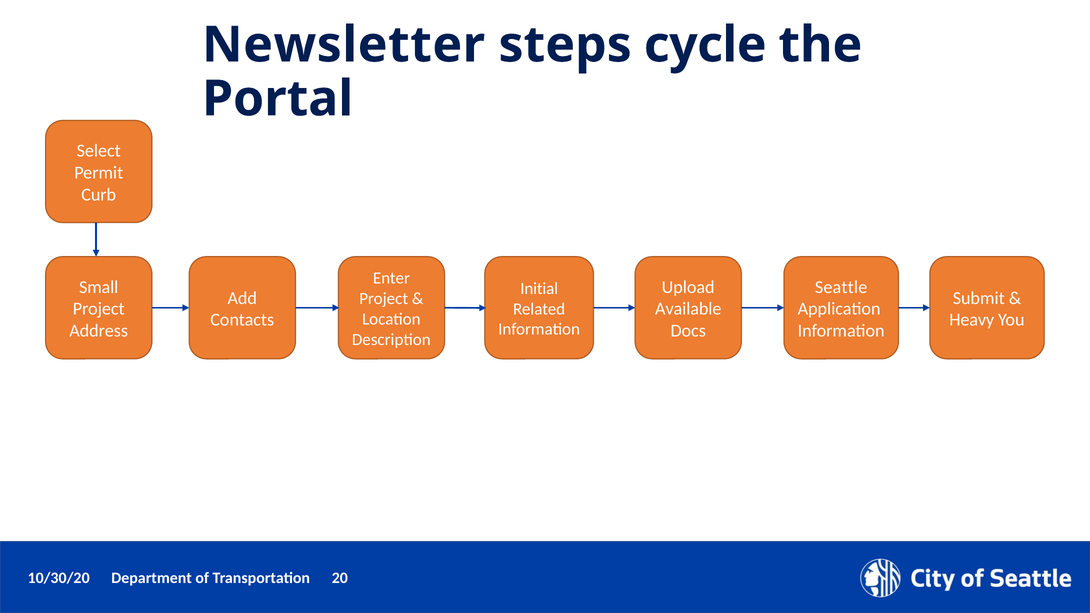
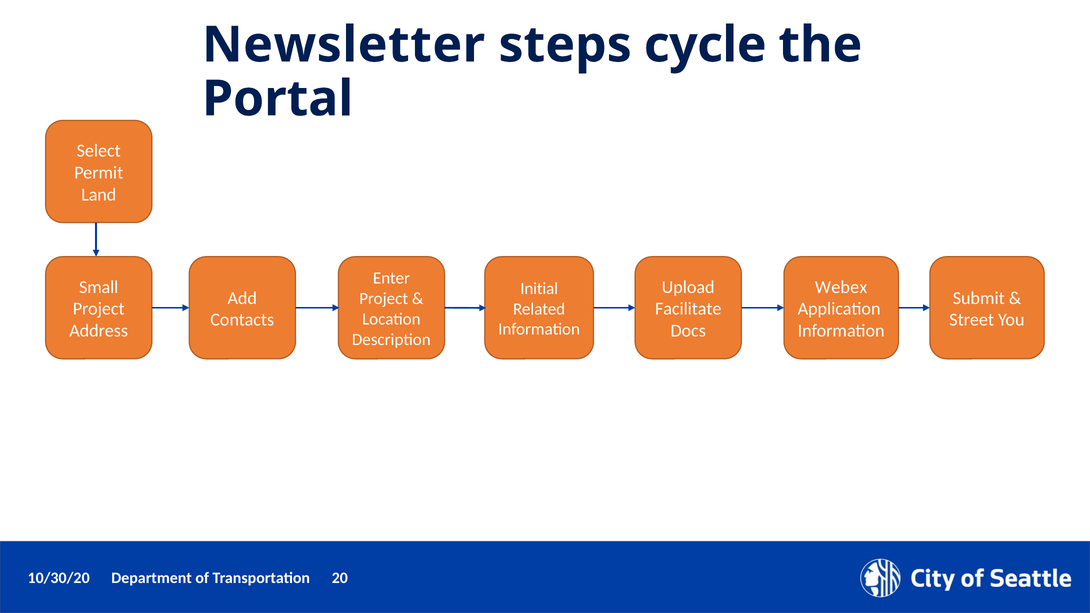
Curb: Curb -> Land
Seattle: Seattle -> Webex
Available: Available -> Facilitate
Heavy: Heavy -> Street
